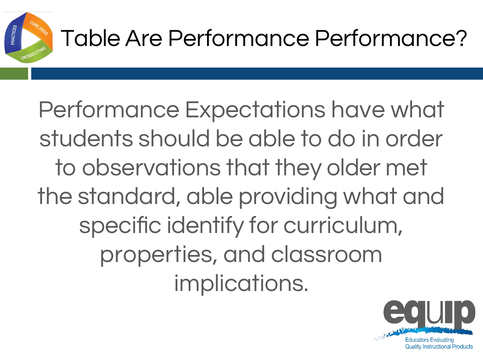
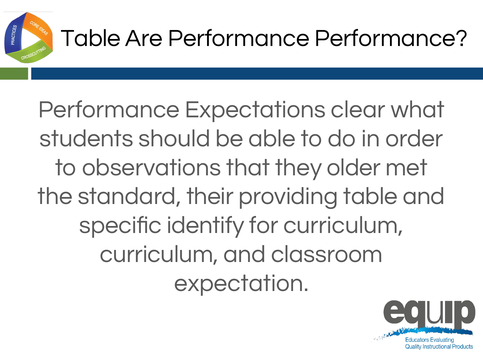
have: have -> clear
standard able: able -> their
providing what: what -> table
properties at (159, 254): properties -> curriculum
implications: implications -> expectation
